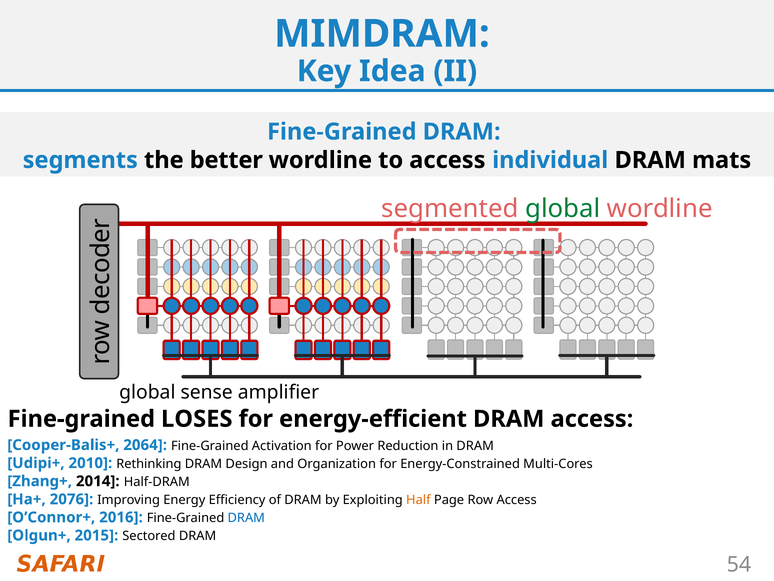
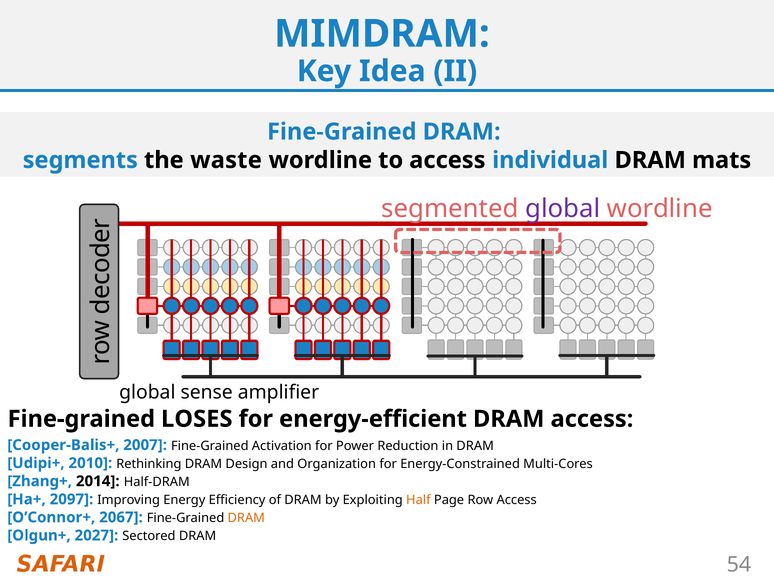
better: better -> waste
global at (563, 209) colour: green -> purple
2064: 2064 -> 2007
2076: 2076 -> 2097
2016: 2016 -> 2067
DRAM at (246, 518) colour: blue -> orange
2015: 2015 -> 2027
